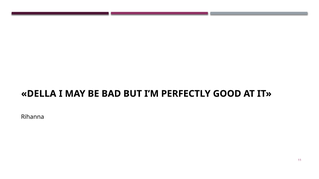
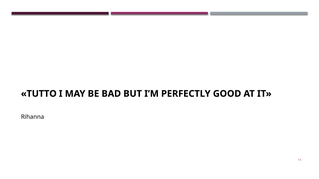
DELLA: DELLA -> TUTTO
